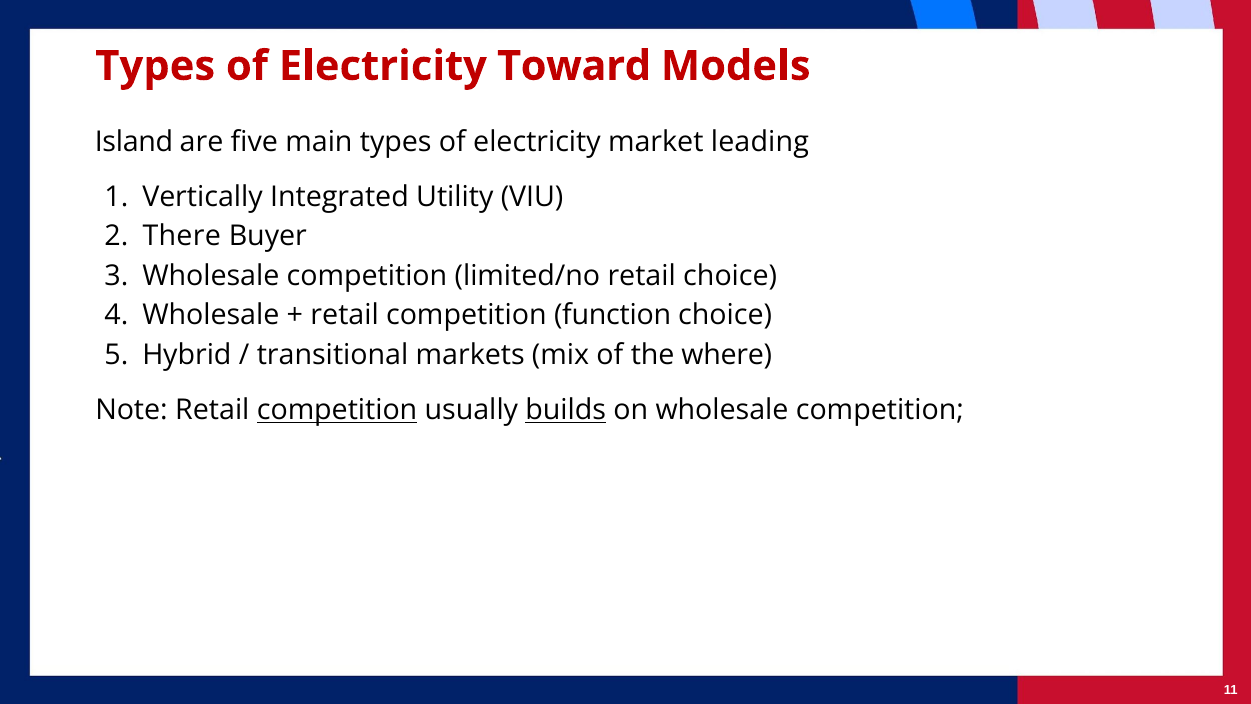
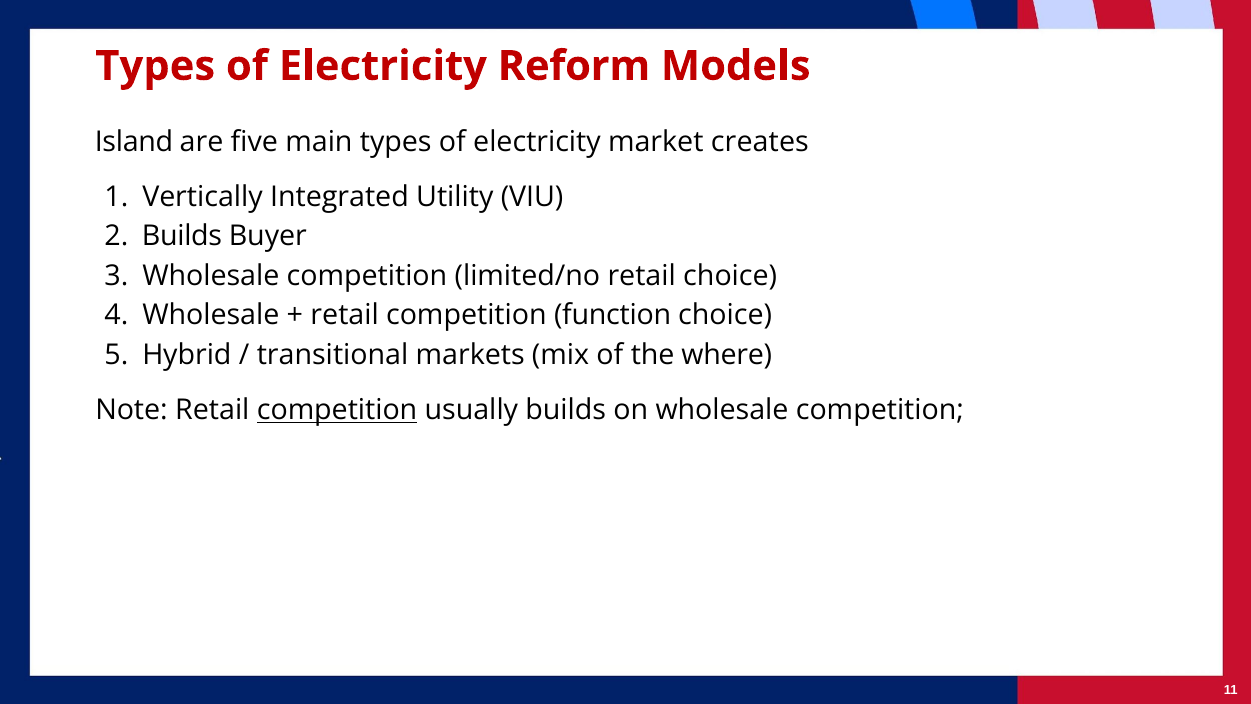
Toward: Toward -> Reform
leading: leading -> creates
There at (182, 236): There -> Builds
builds at (566, 410) underline: present -> none
